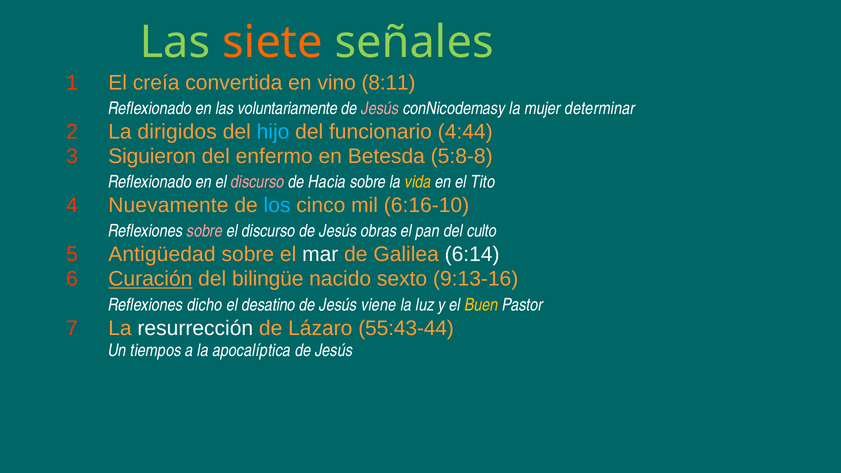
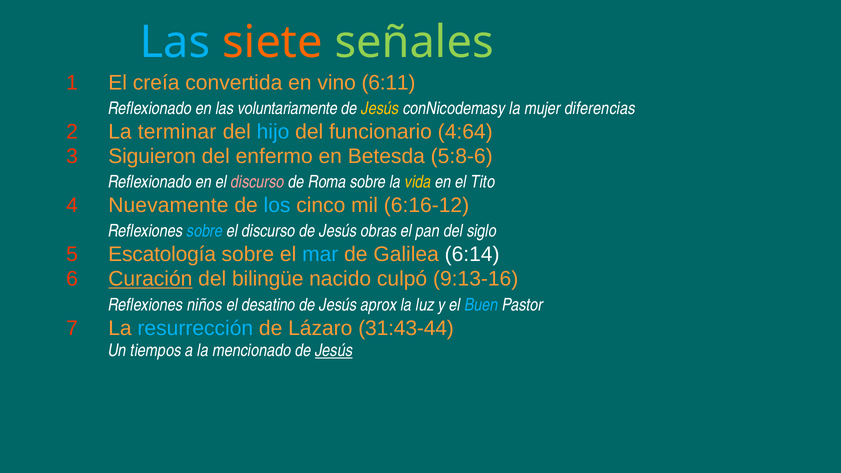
Las at (175, 43) colour: light green -> light blue
8:11: 8:11 -> 6:11
Jesús at (380, 108) colour: pink -> yellow
determinar: determinar -> diferencias
dirigidos: dirigidos -> terminar
4:44: 4:44 -> 4:64
5:8-8: 5:8-8 -> 5:8-6
Hacia: Hacia -> Roma
6:16-10: 6:16-10 -> 6:16-12
sobre at (205, 231) colour: pink -> light blue
culto: culto -> siglo
Antigüedad: Antigüedad -> Escatología
mar colour: white -> light blue
sexto: sexto -> culpó
dicho: dicho -> niños
viene: viene -> aprox
Buen colour: yellow -> light blue
resurrección colour: white -> light blue
55:43-44: 55:43-44 -> 31:43-44
apocalíptica: apocalíptica -> mencionado
Jesús at (334, 350) underline: none -> present
